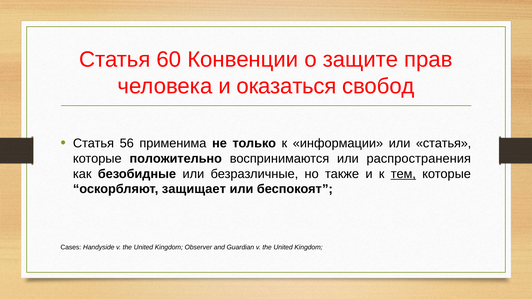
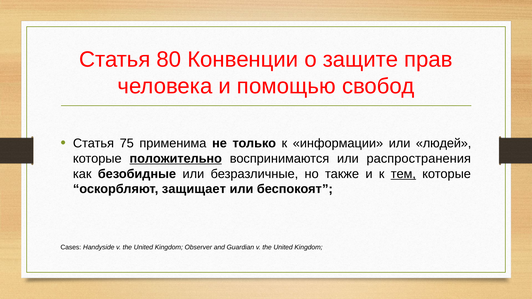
60: 60 -> 80
оказаться: оказаться -> помощью
56: 56 -> 75
или статья: статья -> людей
положительно underline: none -> present
